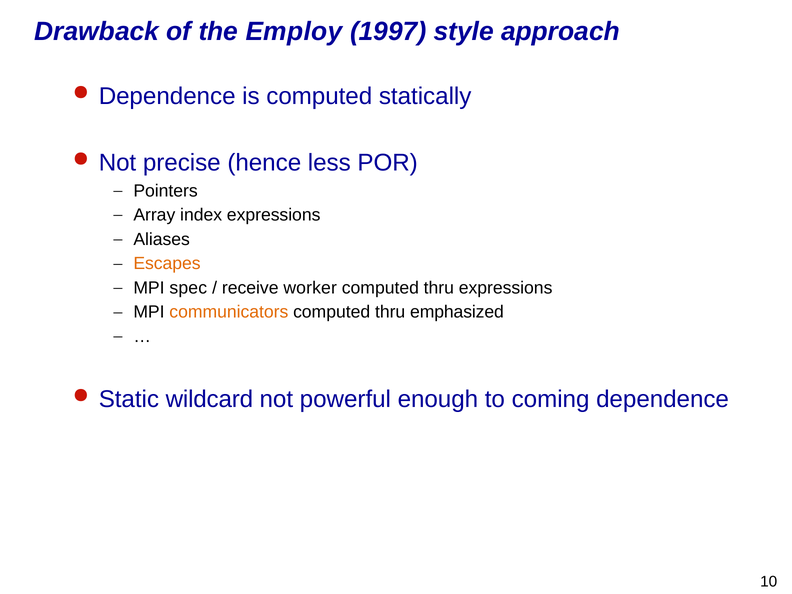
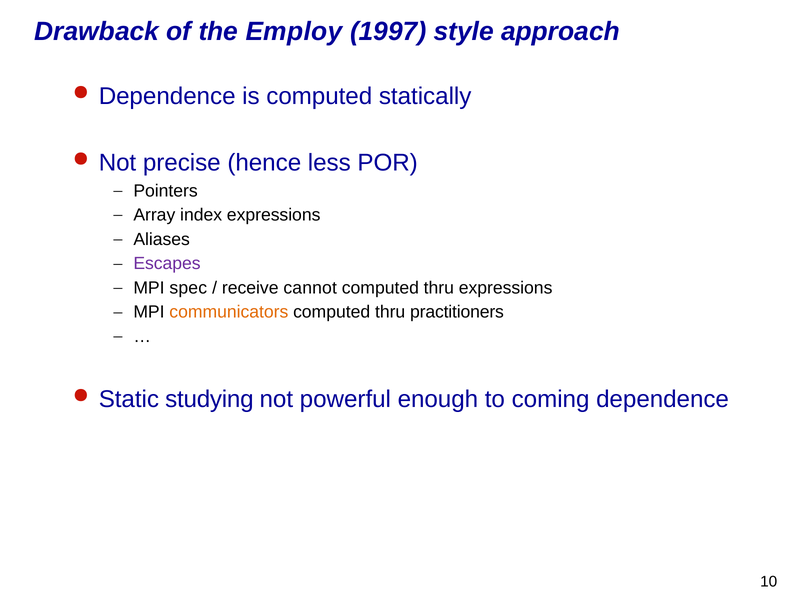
Escapes colour: orange -> purple
worker: worker -> cannot
emphasized: emphasized -> practitioners
wildcard: wildcard -> studying
